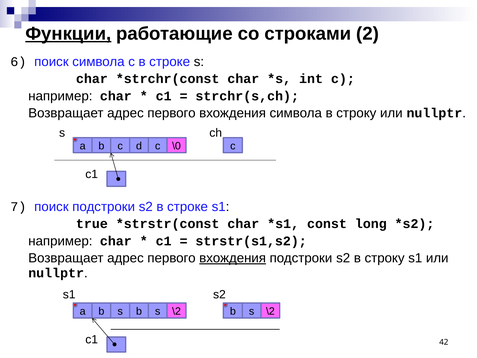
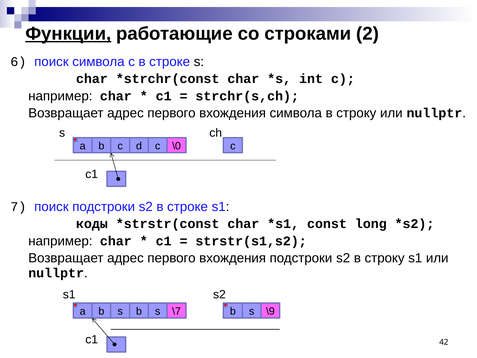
true: true -> коды
вхождения at (233, 258) underline: present -> none
\2 at (177, 311): \2 -> \7
s \2: \2 -> \9
